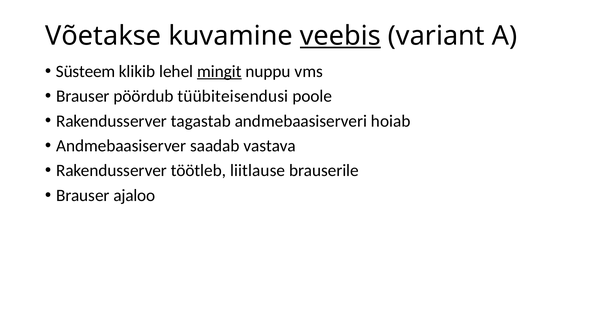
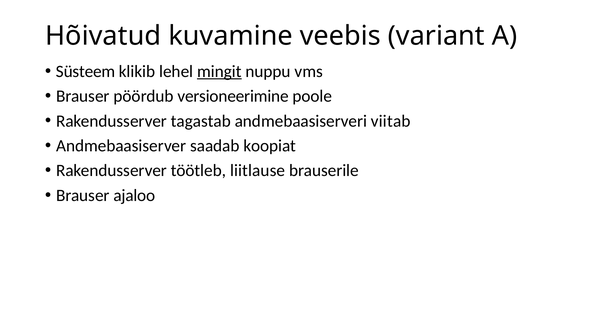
Võetakse: Võetakse -> Hõivatud
veebis underline: present -> none
tüübiteisendusi: tüübiteisendusi -> versioneerimine
hoiab: hoiab -> viitab
vastava: vastava -> koopiat
